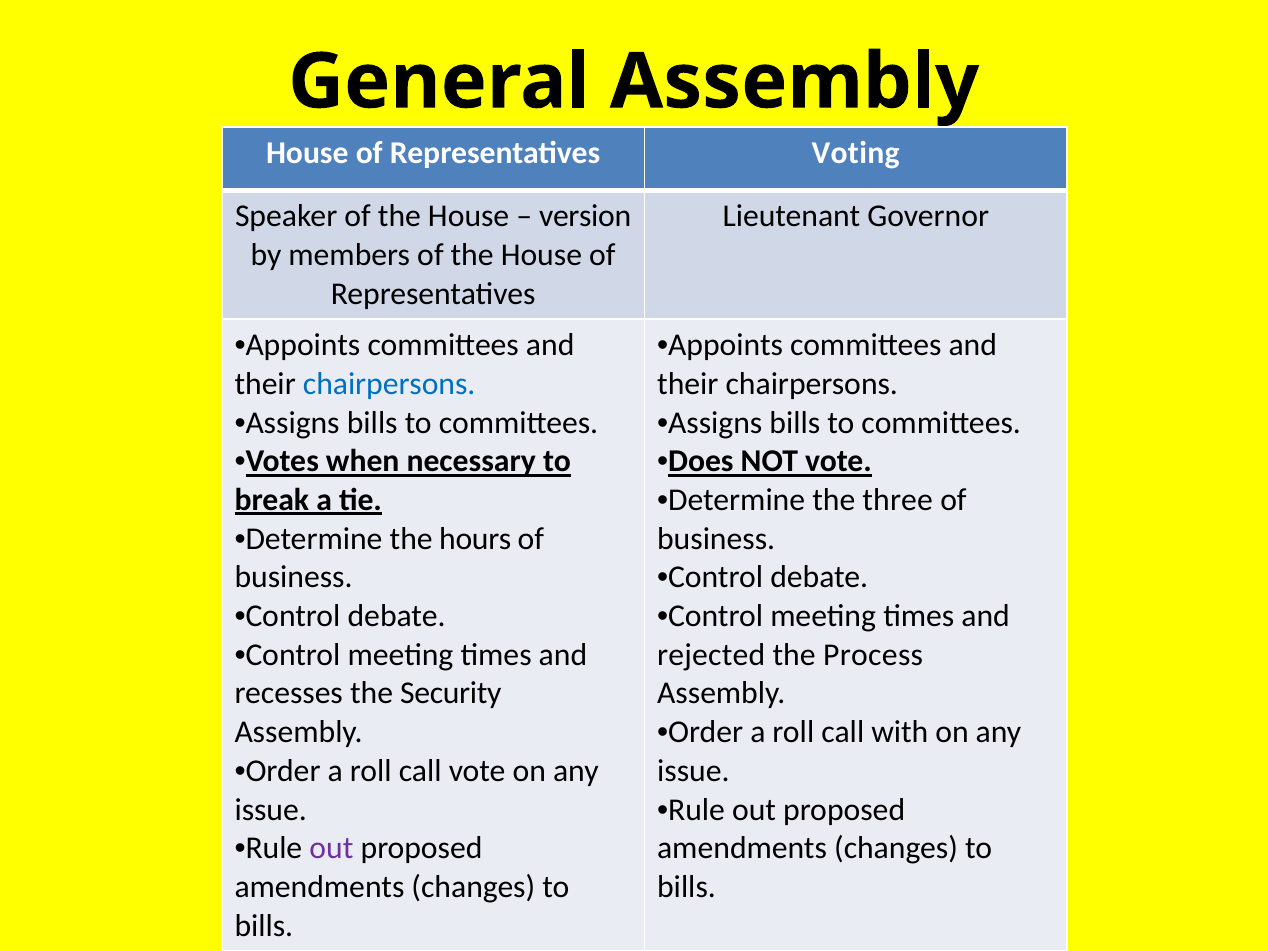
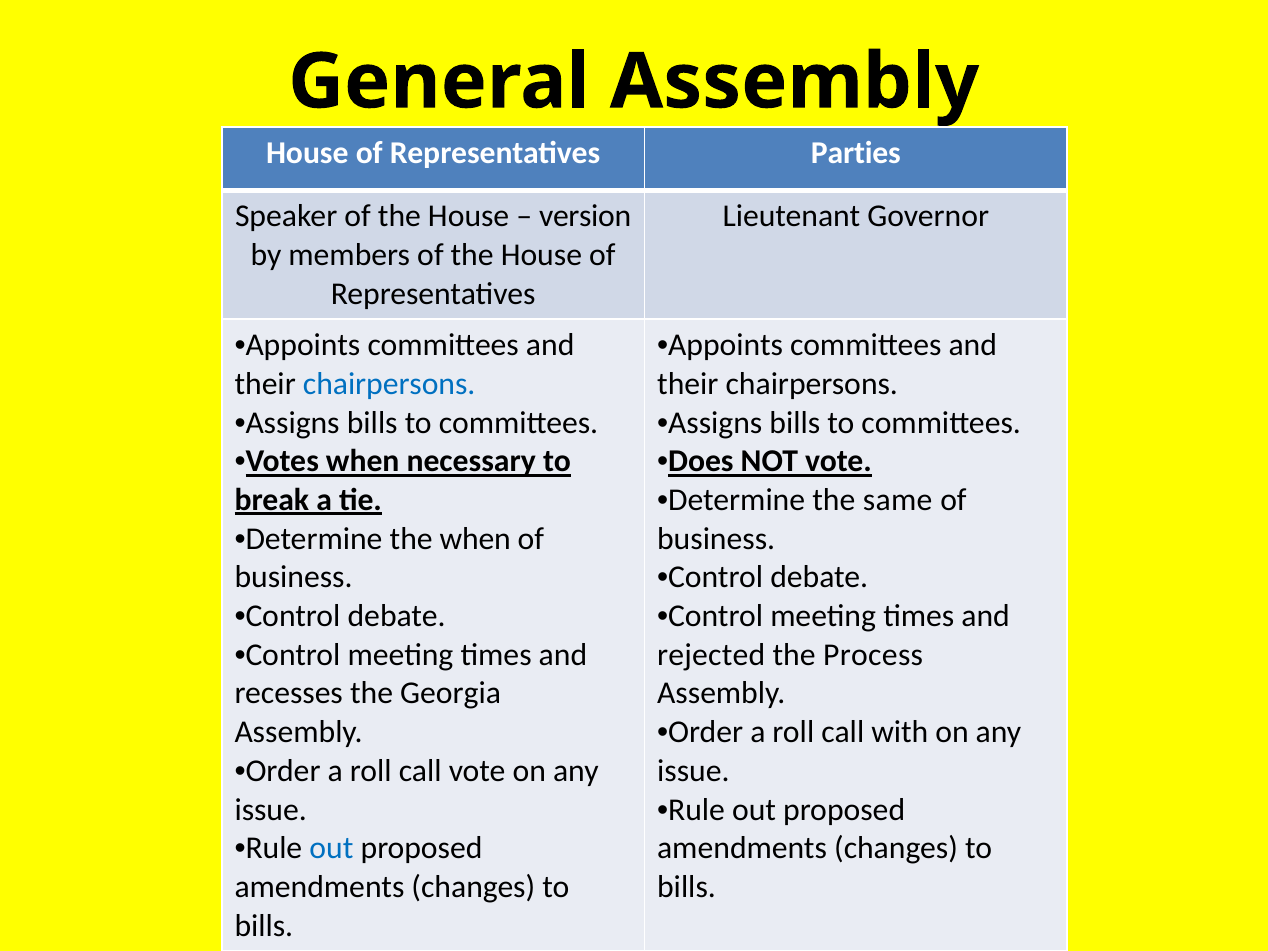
Voting: Voting -> Parties
three: three -> same
the hours: hours -> when
Security: Security -> Georgia
out at (331, 848) colour: purple -> blue
